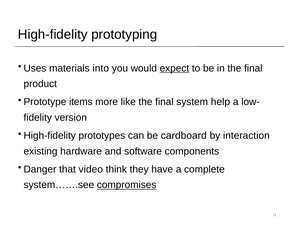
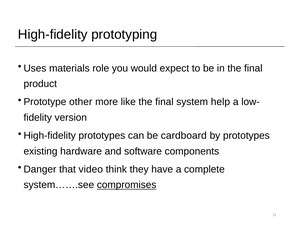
into: into -> role
expect underline: present -> none
items: items -> other
by interaction: interaction -> prototypes
